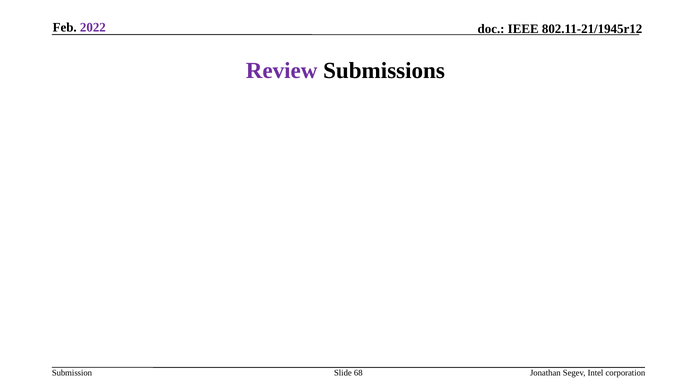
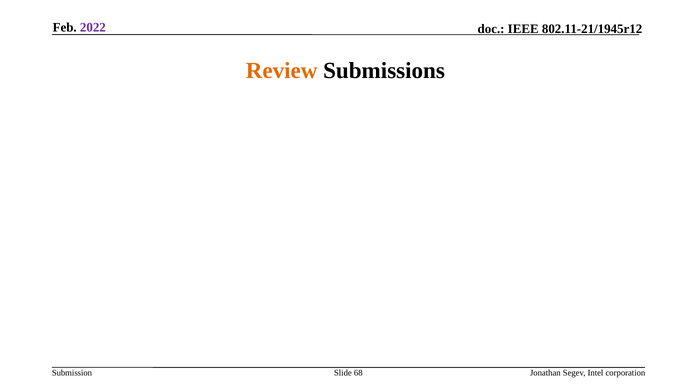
Review colour: purple -> orange
